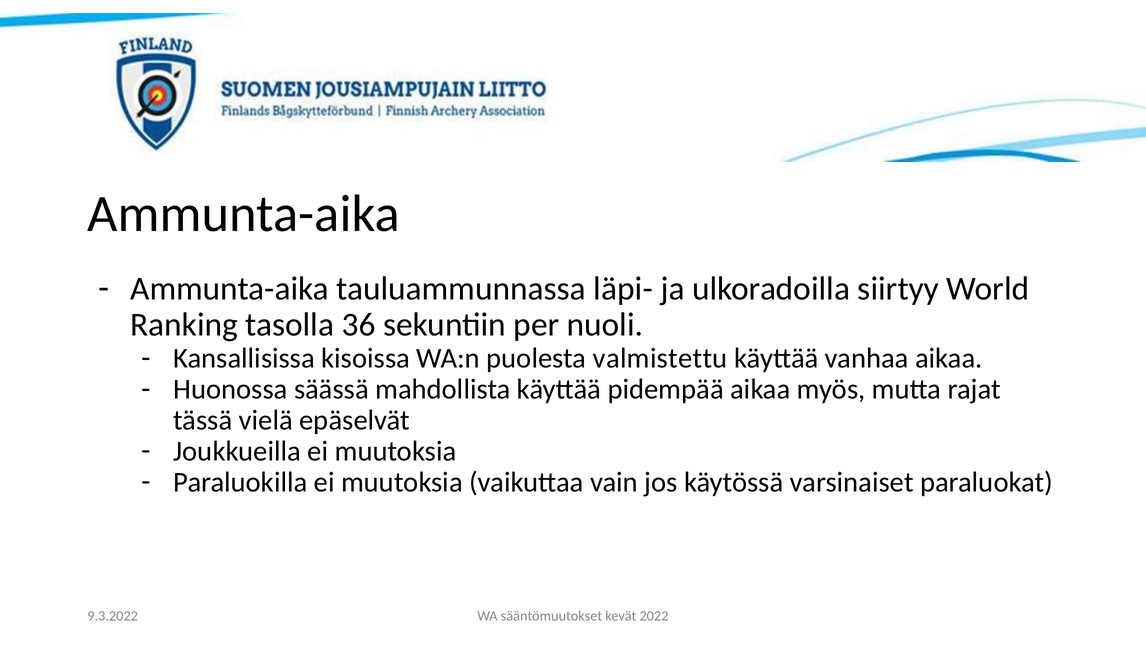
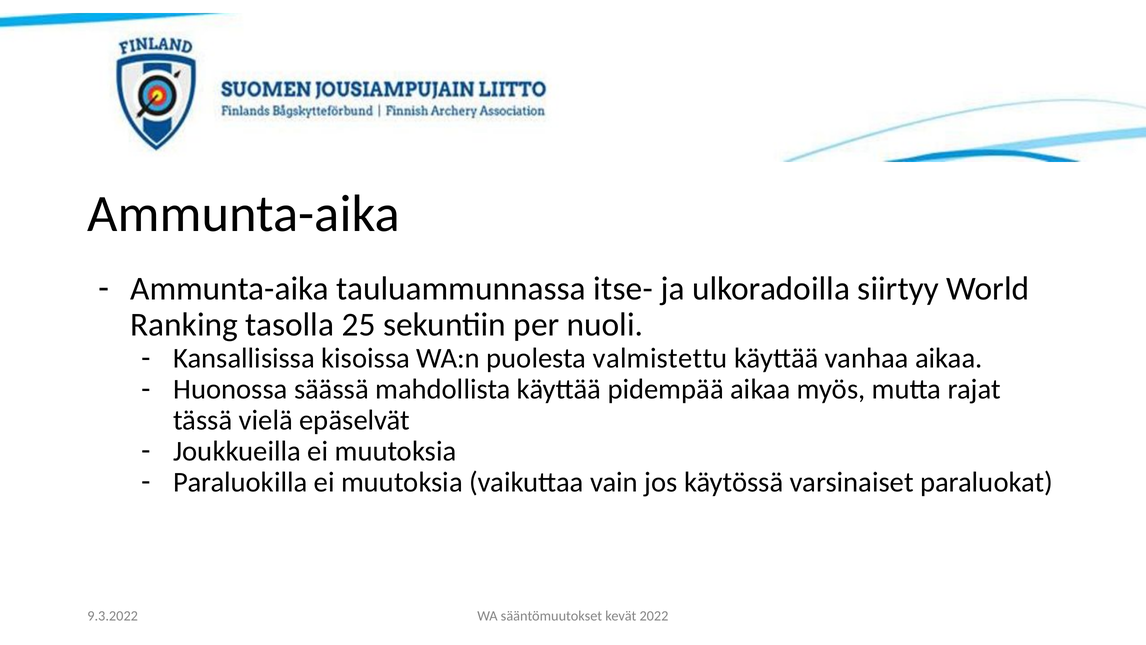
läpi-: läpi- -> itse-
36: 36 -> 25
